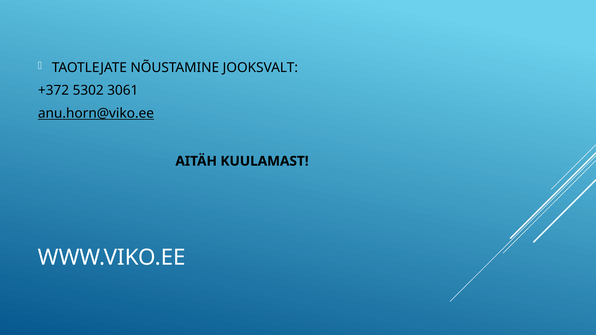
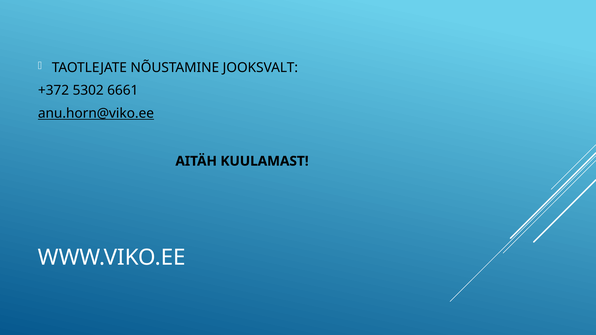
3061: 3061 -> 6661
